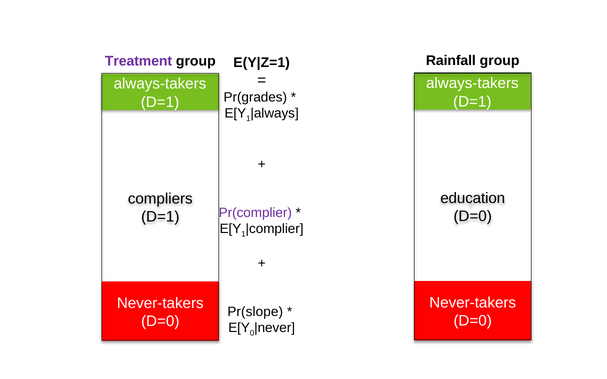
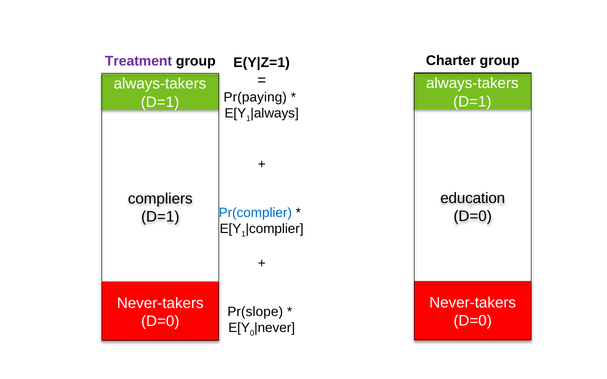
Rainfall: Rainfall -> Charter
Pr(grades: Pr(grades -> Pr(paying
Pr(complier colour: purple -> blue
